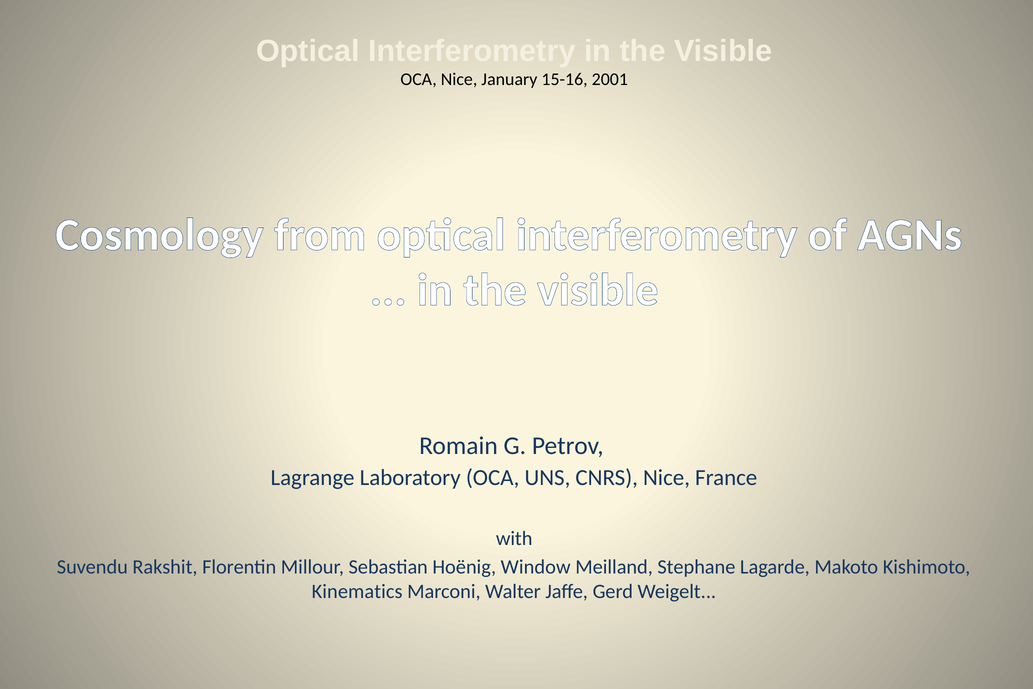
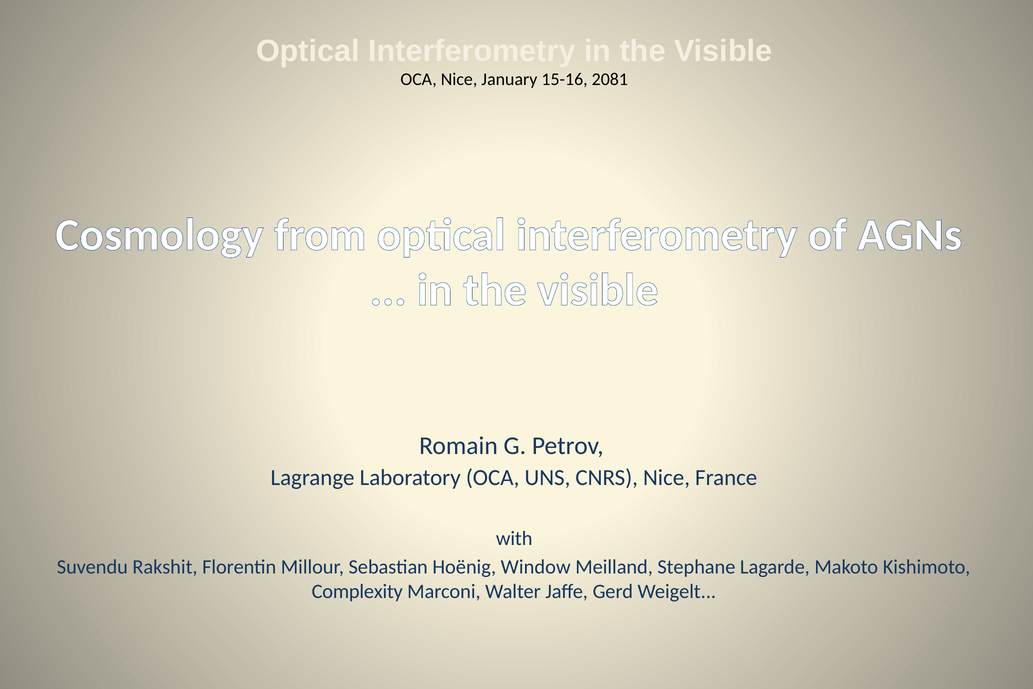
2001: 2001 -> 2081
Kinematics: Kinematics -> Complexity
